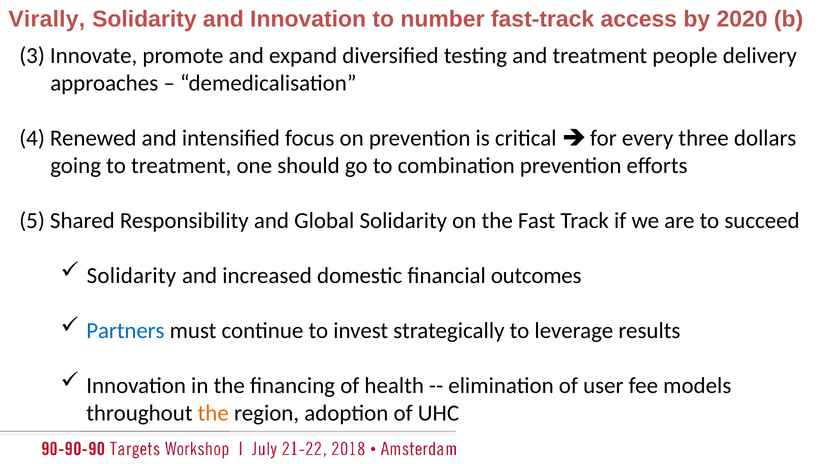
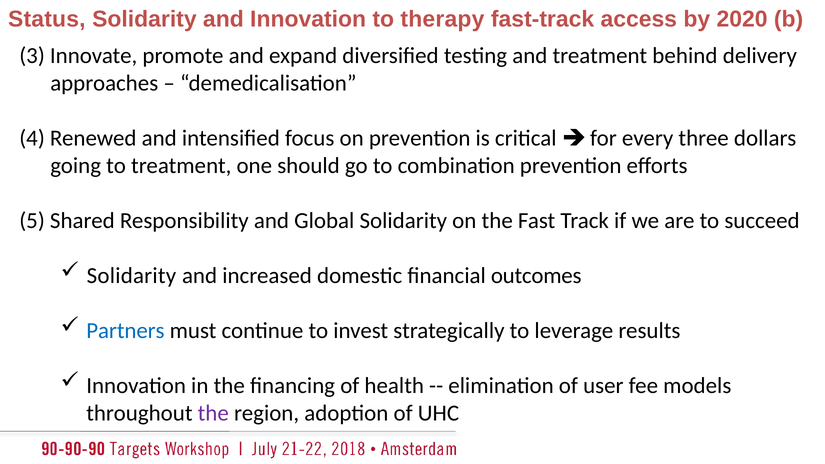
Virally: Virally -> Status
number: number -> therapy
people: people -> behind
the at (213, 413) colour: orange -> purple
